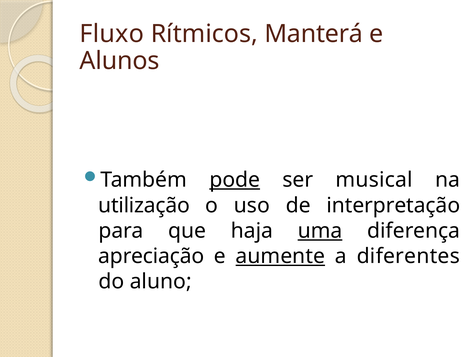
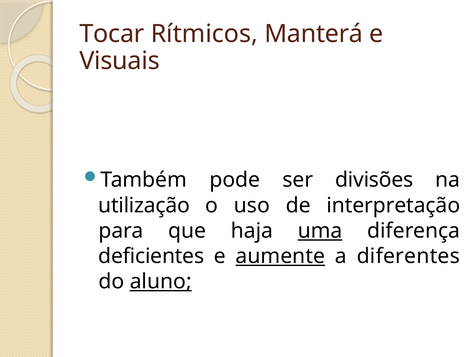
Fluxo: Fluxo -> Tocar
Alunos: Alunos -> Visuais
pode underline: present -> none
musical: musical -> divisões
apreciação: apreciação -> deficientes
aluno underline: none -> present
